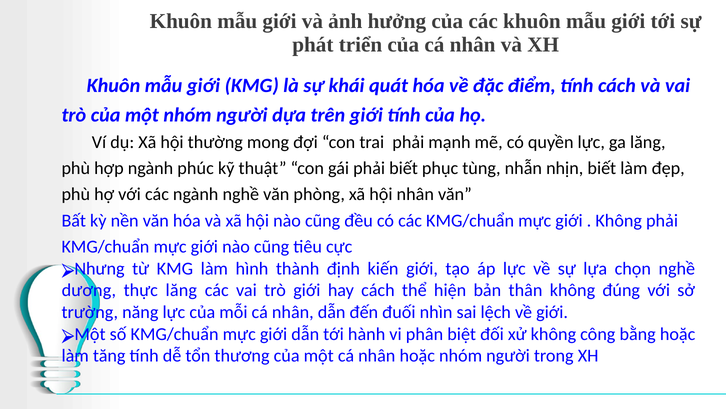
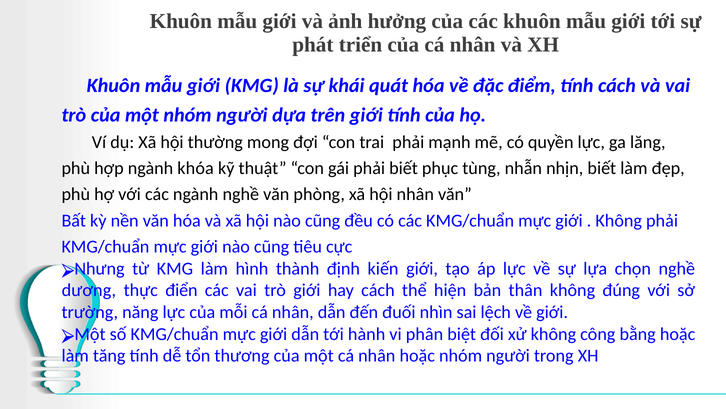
phúc: phúc -> khóa
thực lăng: lăng -> điển
